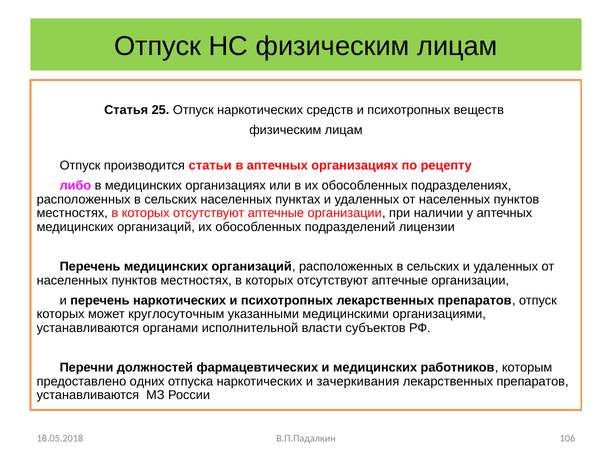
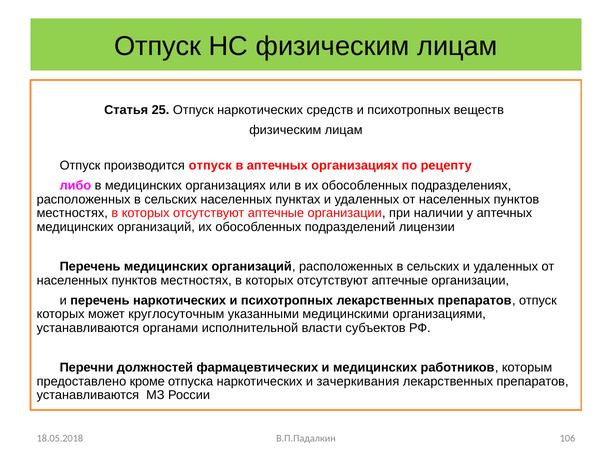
производится статьи: статьи -> отпуск
одних: одних -> кроме
